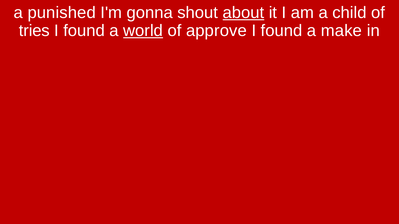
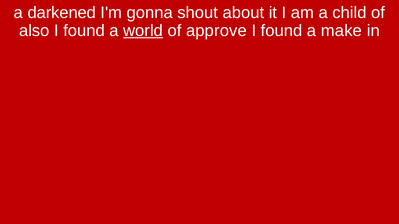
punished: punished -> darkened
about underline: present -> none
tries: tries -> also
